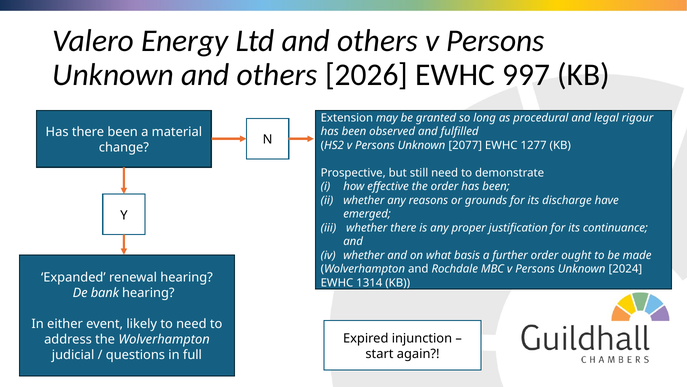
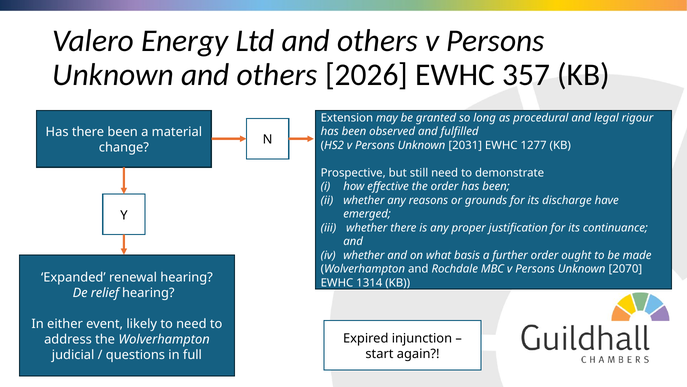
997: 997 -> 357
2077: 2077 -> 2031
2024: 2024 -> 2070
bank: bank -> relief
